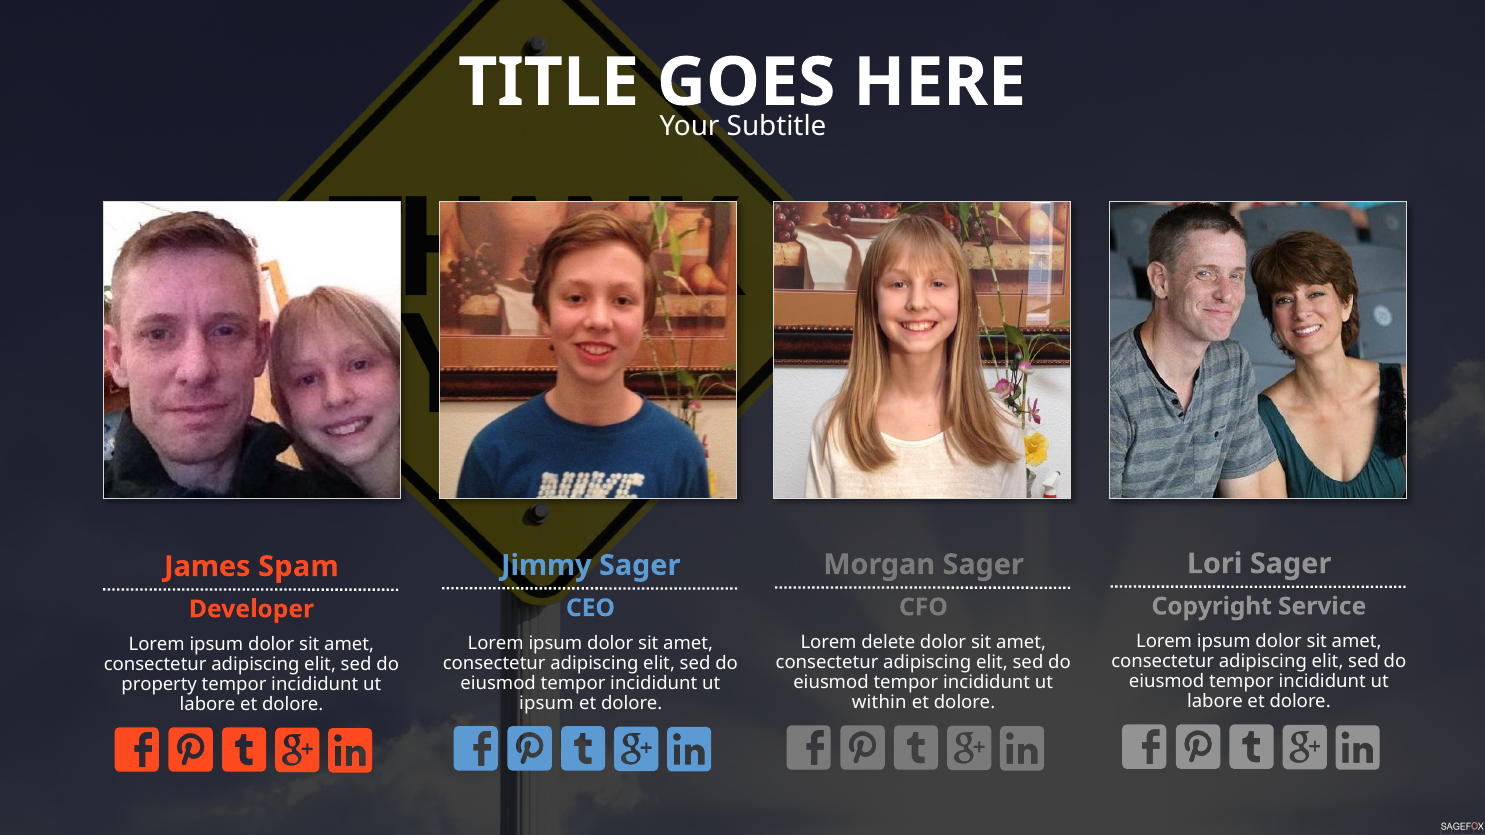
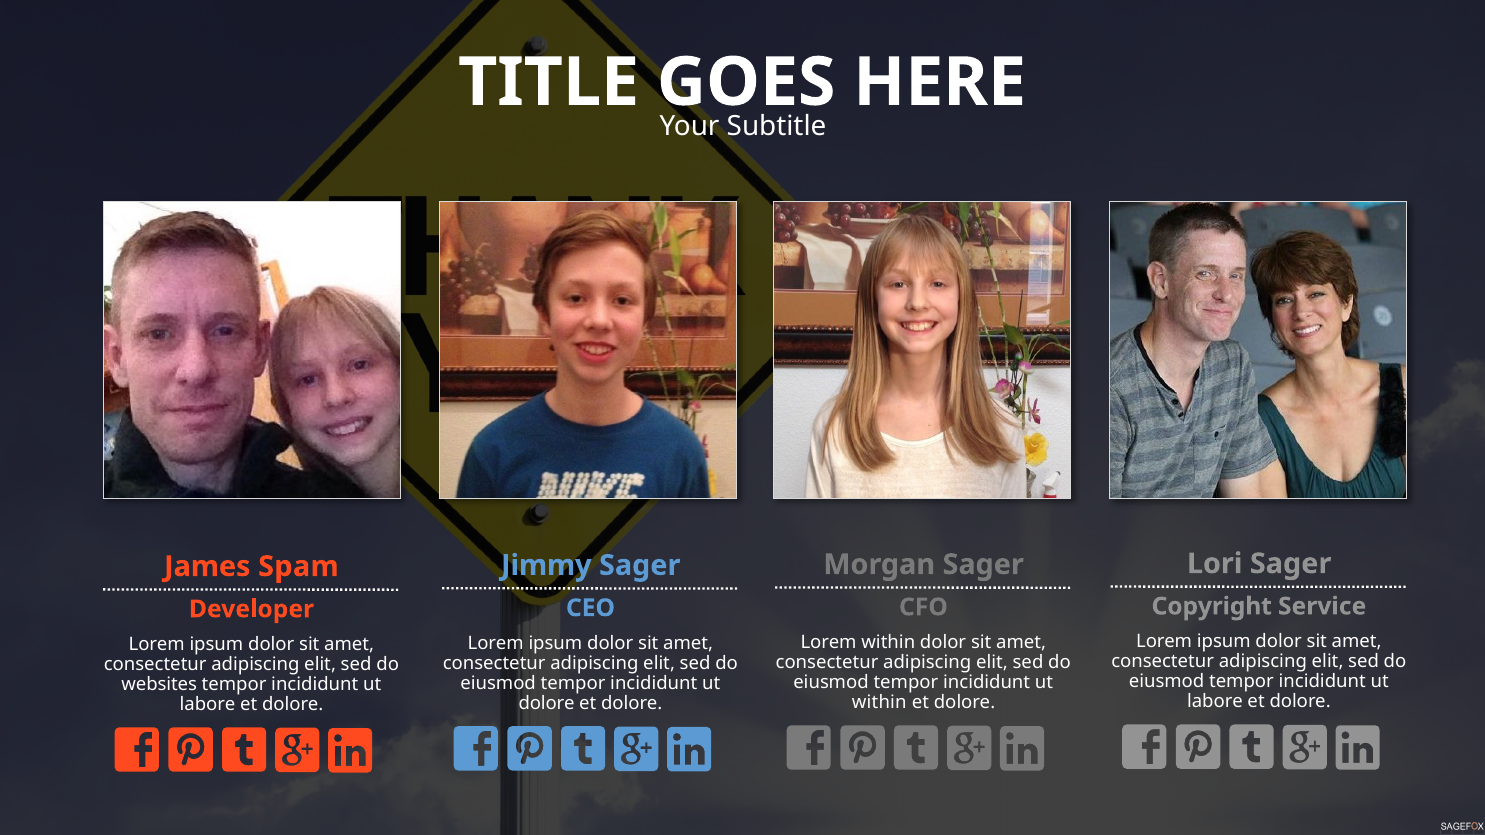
Lorem delete: delete -> within
property: property -> websites
ipsum at (546, 703): ipsum -> dolore
